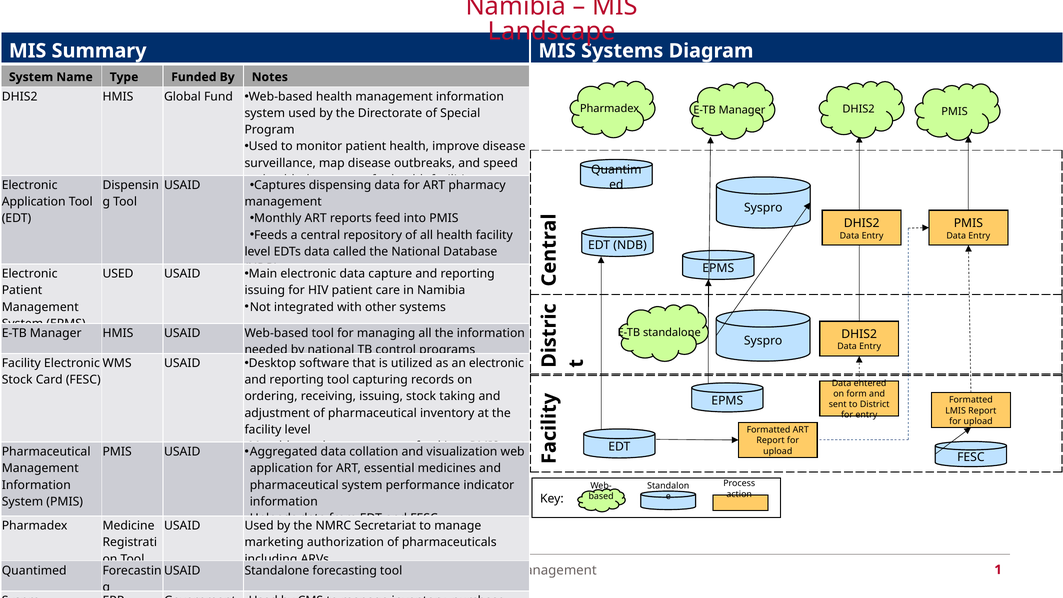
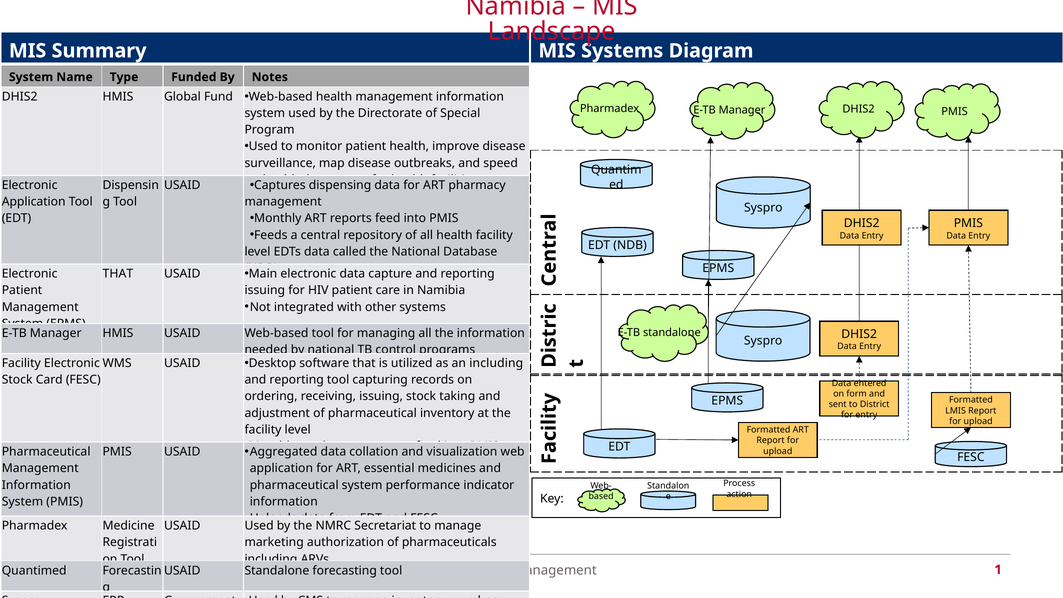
USED at (118, 274): USED -> THAT
an electronic: electronic -> including
